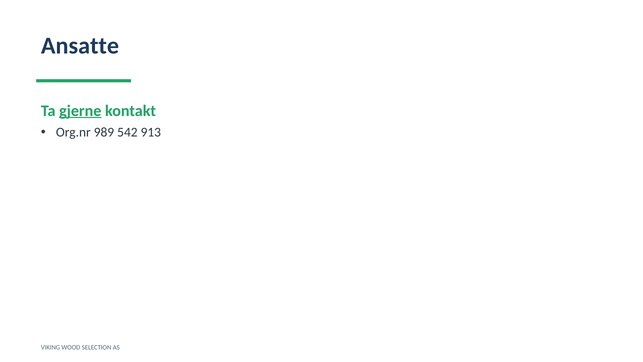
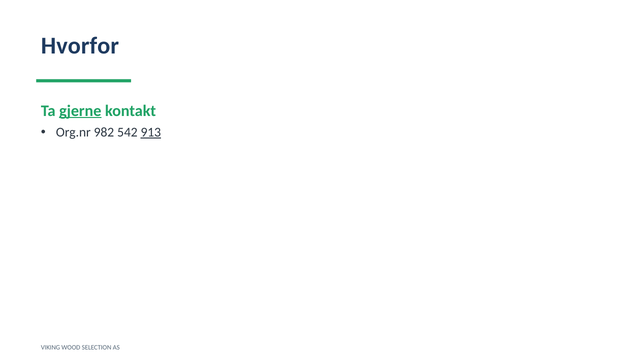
Ansatte: Ansatte -> Hvorfor
989: 989 -> 982
913 underline: none -> present
